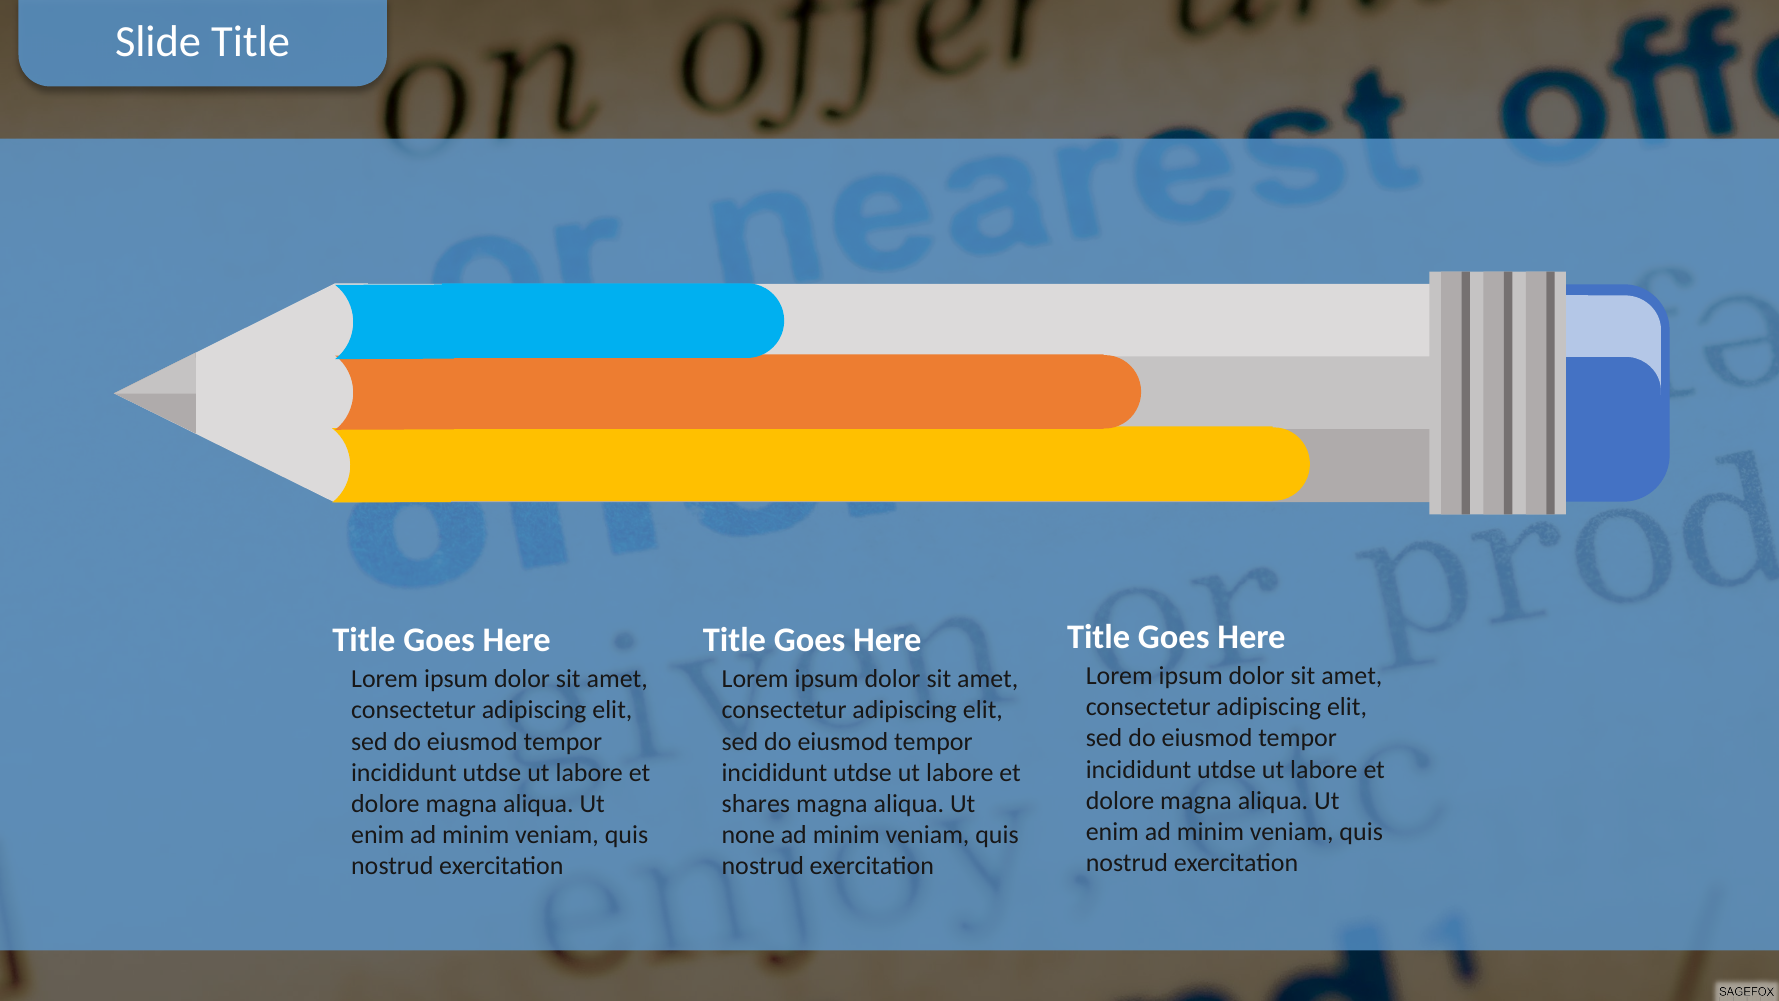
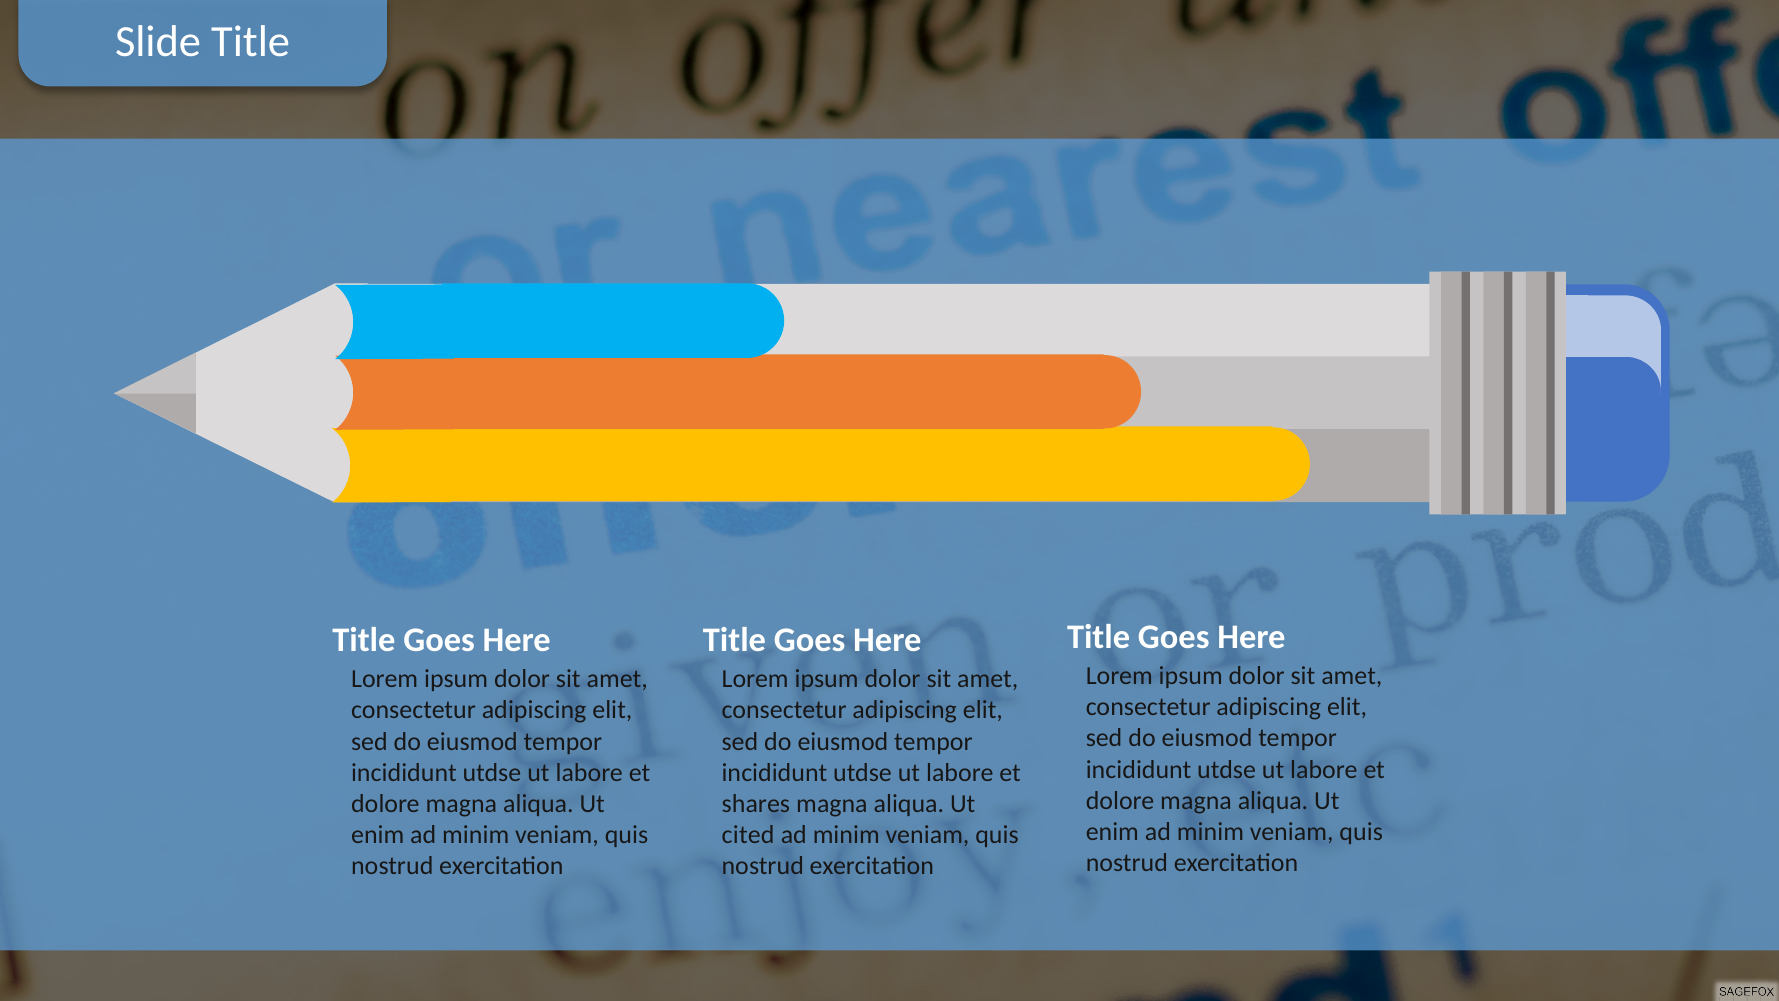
none: none -> cited
